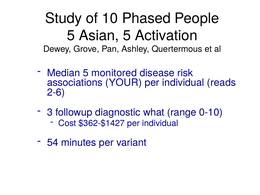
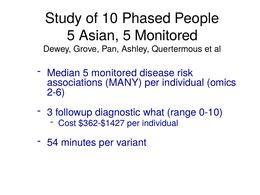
Asian 5 Activation: Activation -> Monitored
YOUR: YOUR -> MANY
reads: reads -> omics
